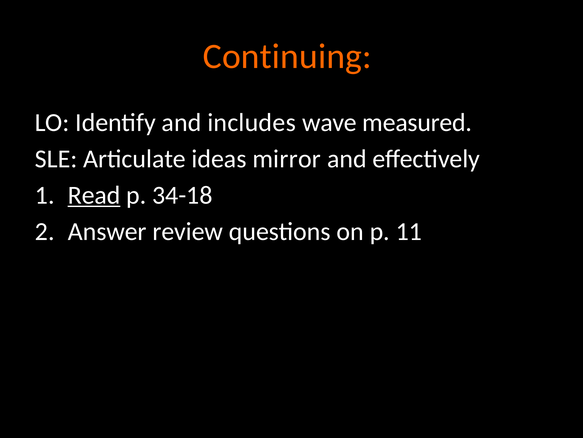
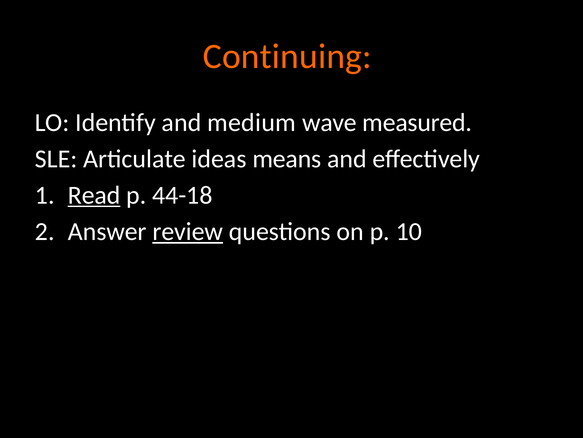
includes: includes -> medium
mirror: mirror -> means
34-18: 34-18 -> 44-18
review underline: none -> present
11: 11 -> 10
